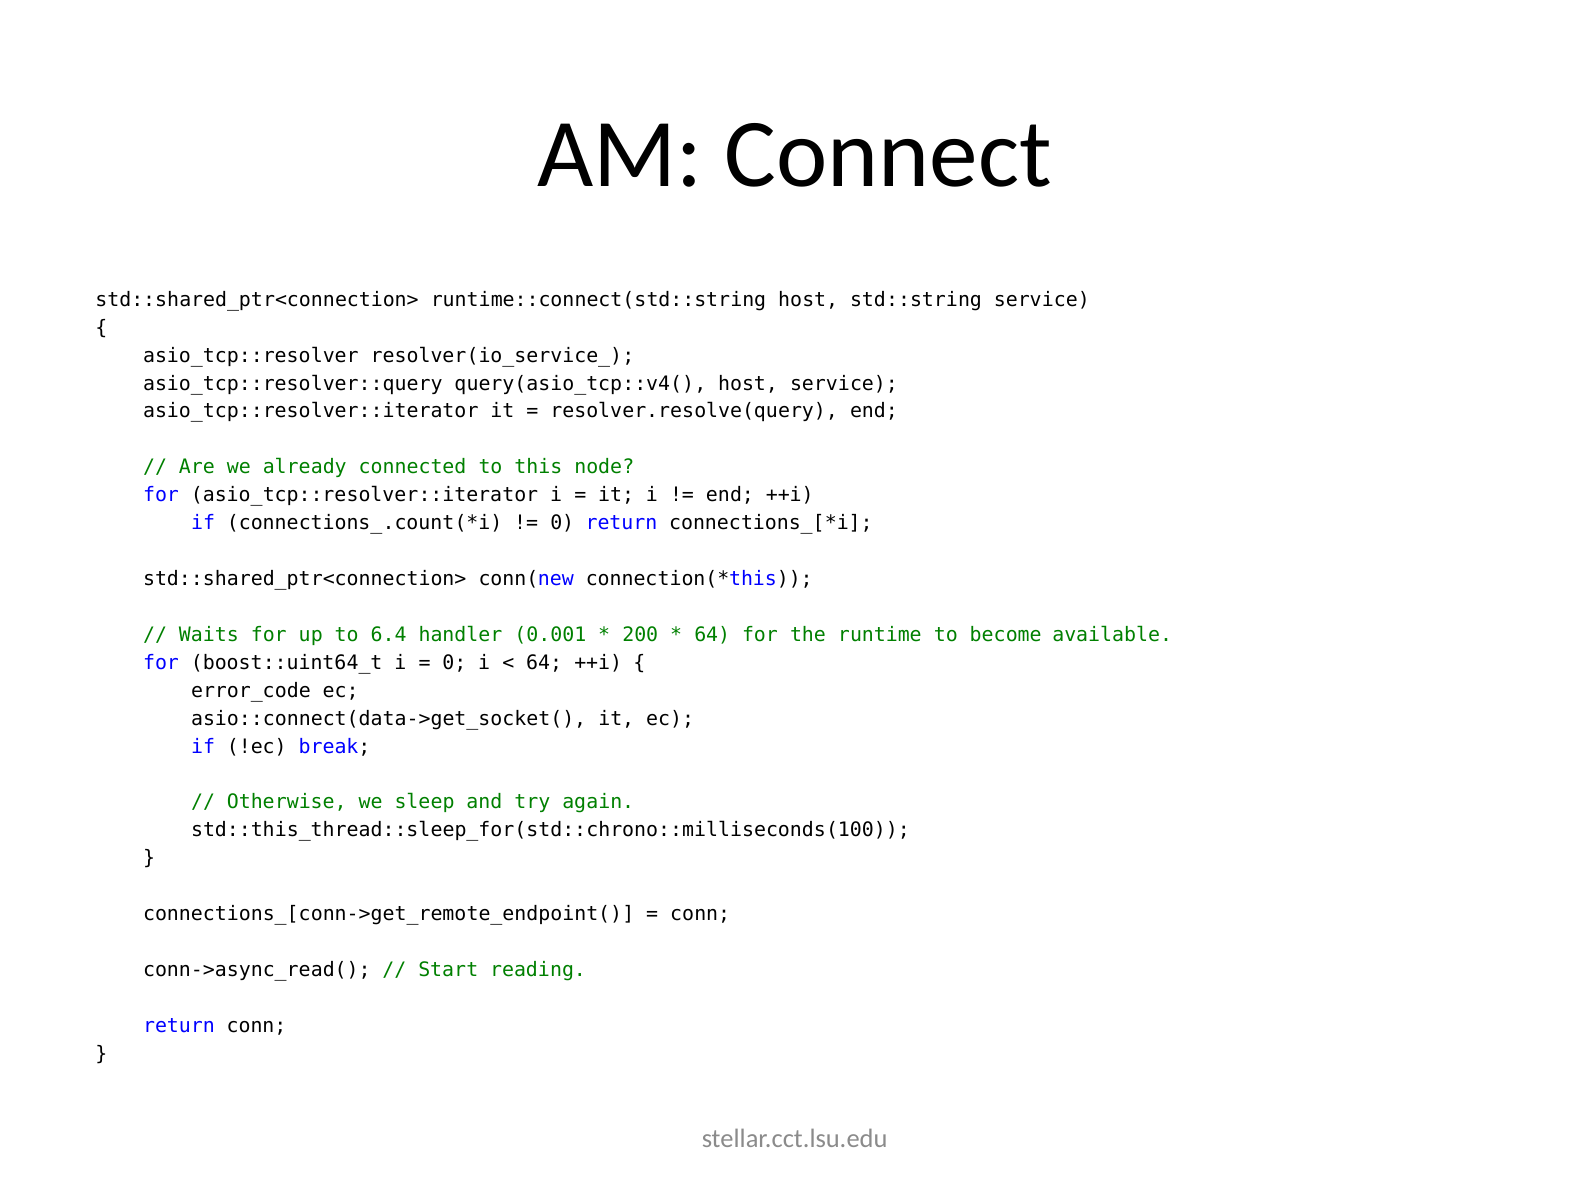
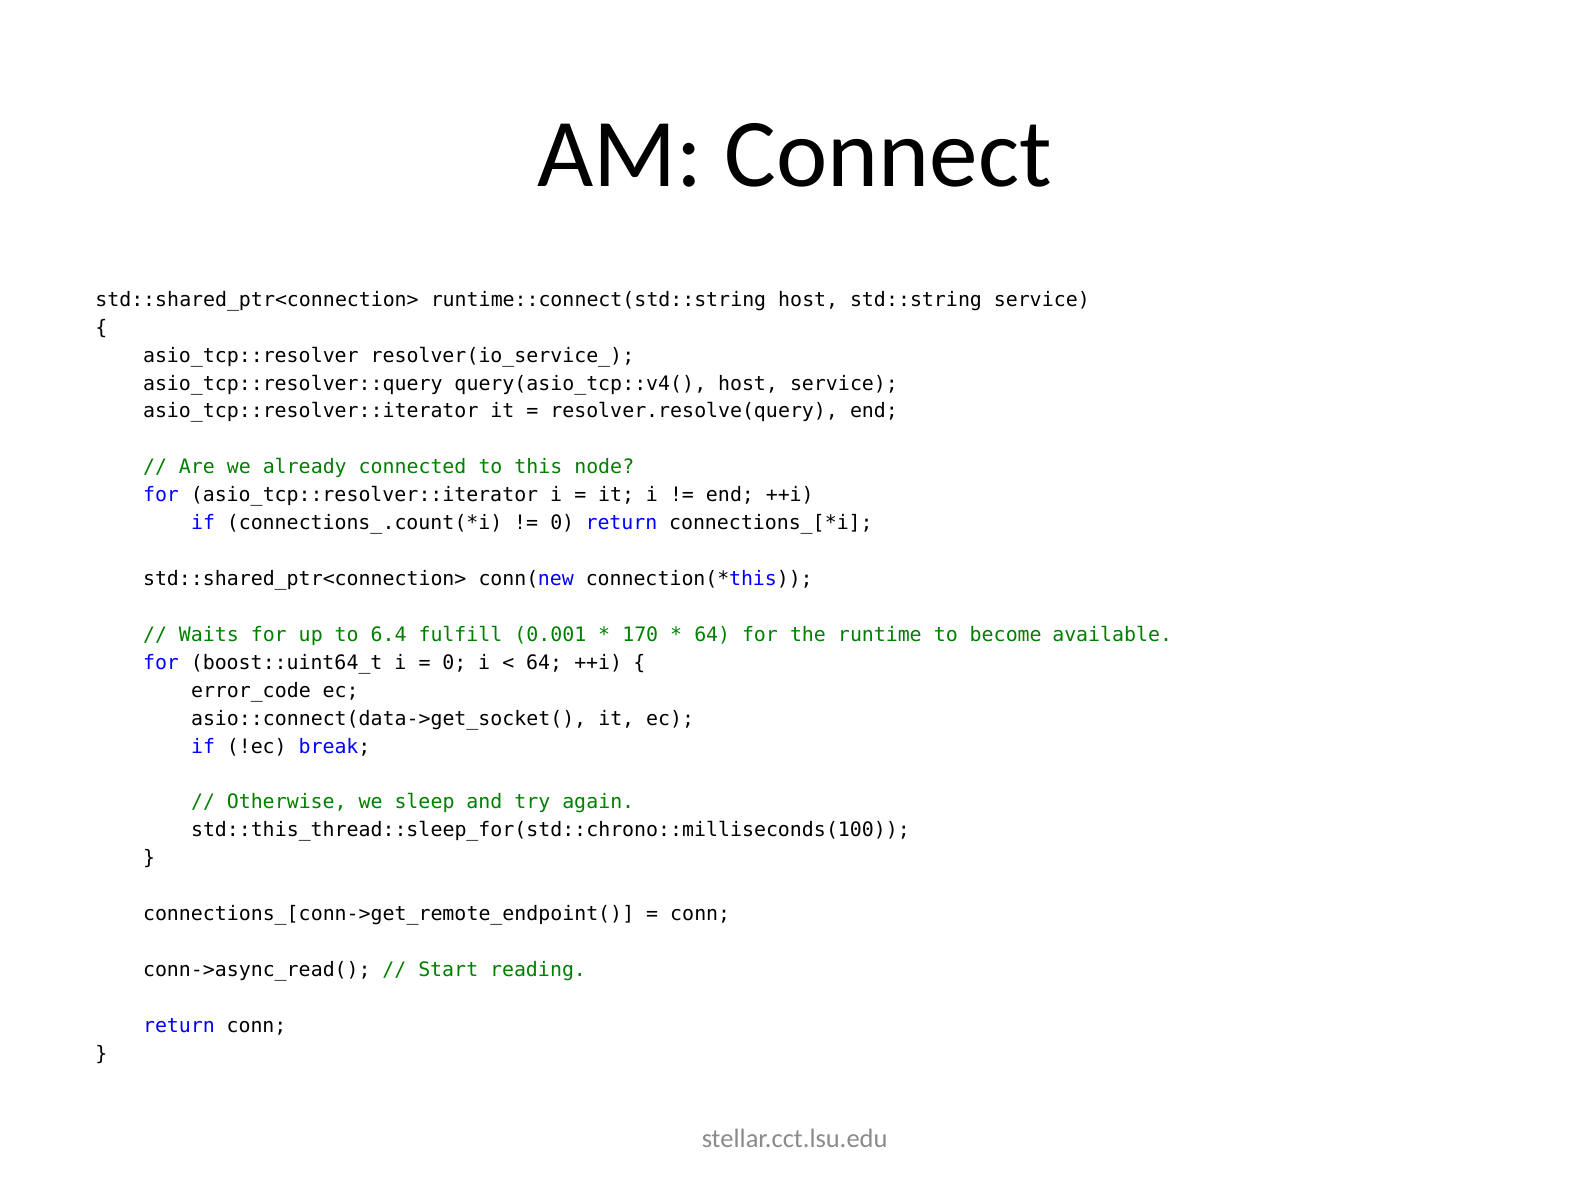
handler: handler -> fulfill
200: 200 -> 170
